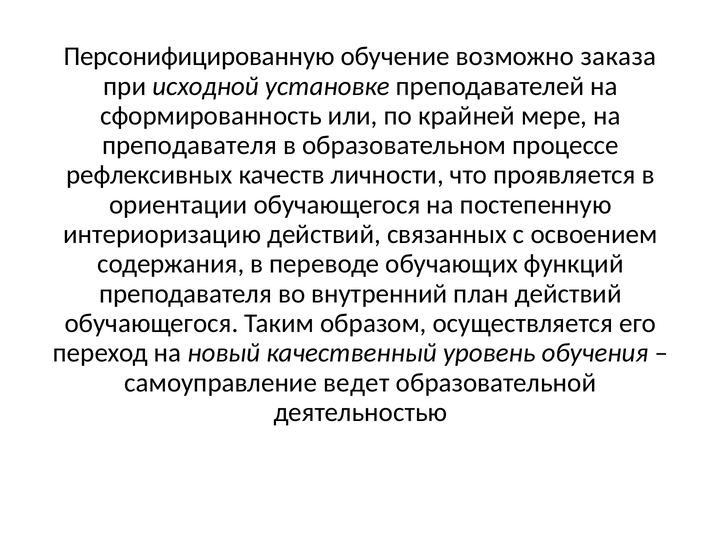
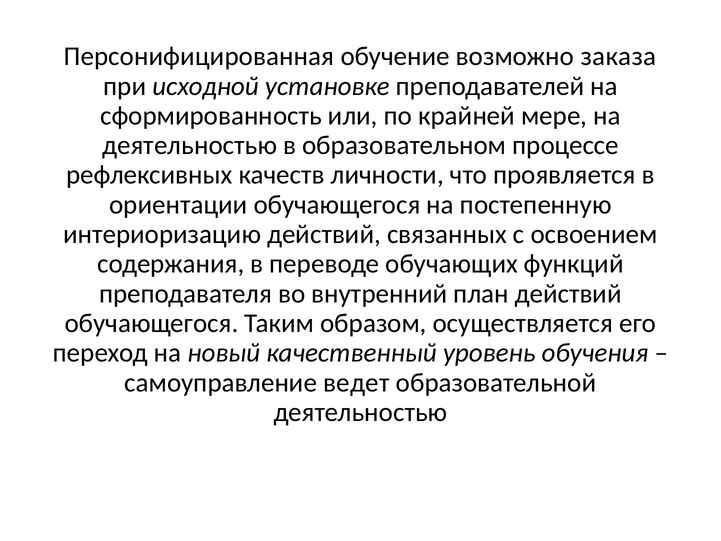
Персонифицированную: Персонифицированную -> Персонифицированная
преподавателя at (190, 145): преподавателя -> деятельностью
